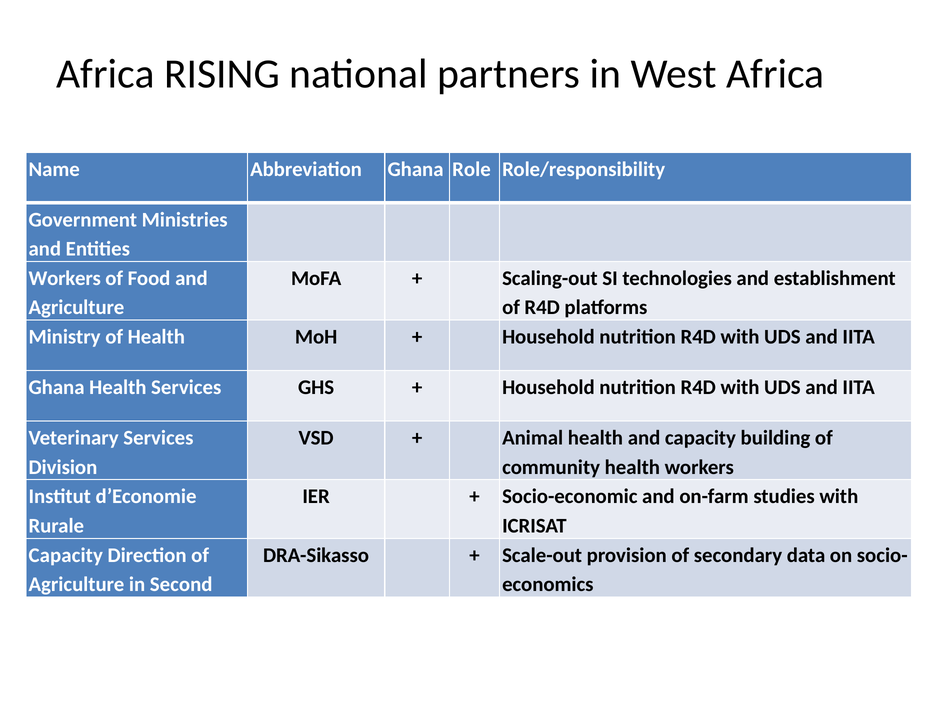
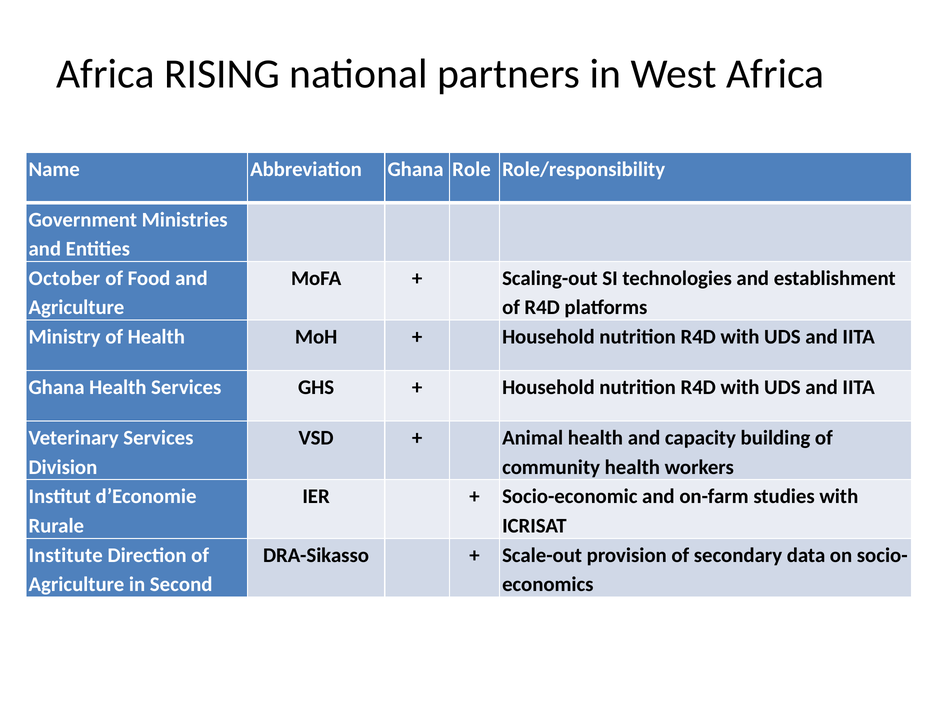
Workers at (65, 278): Workers -> October
Capacity at (66, 555): Capacity -> Institute
